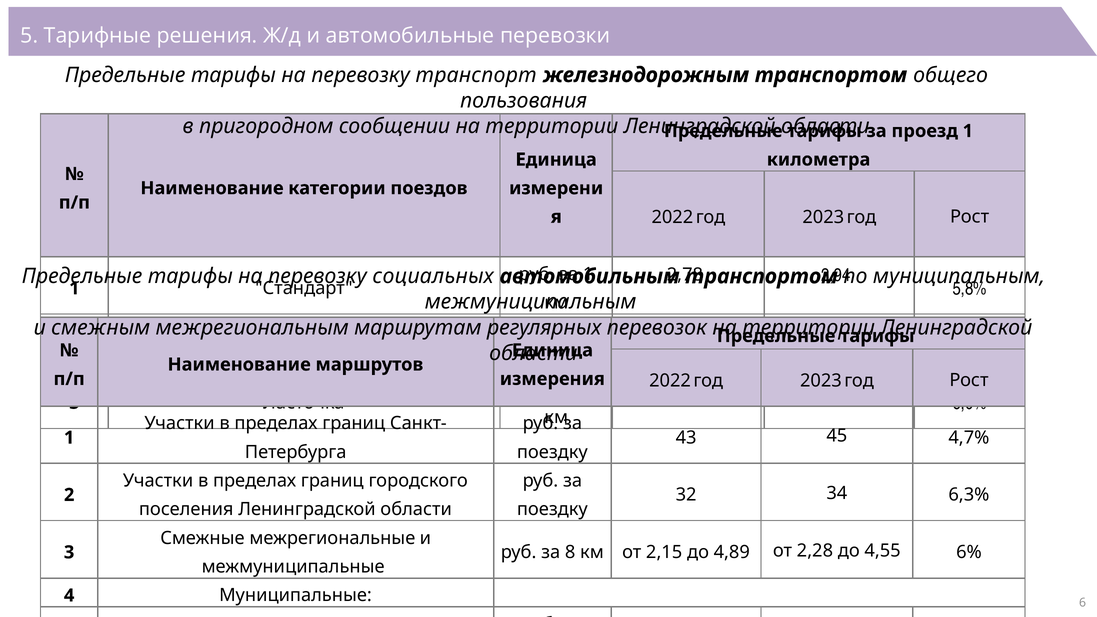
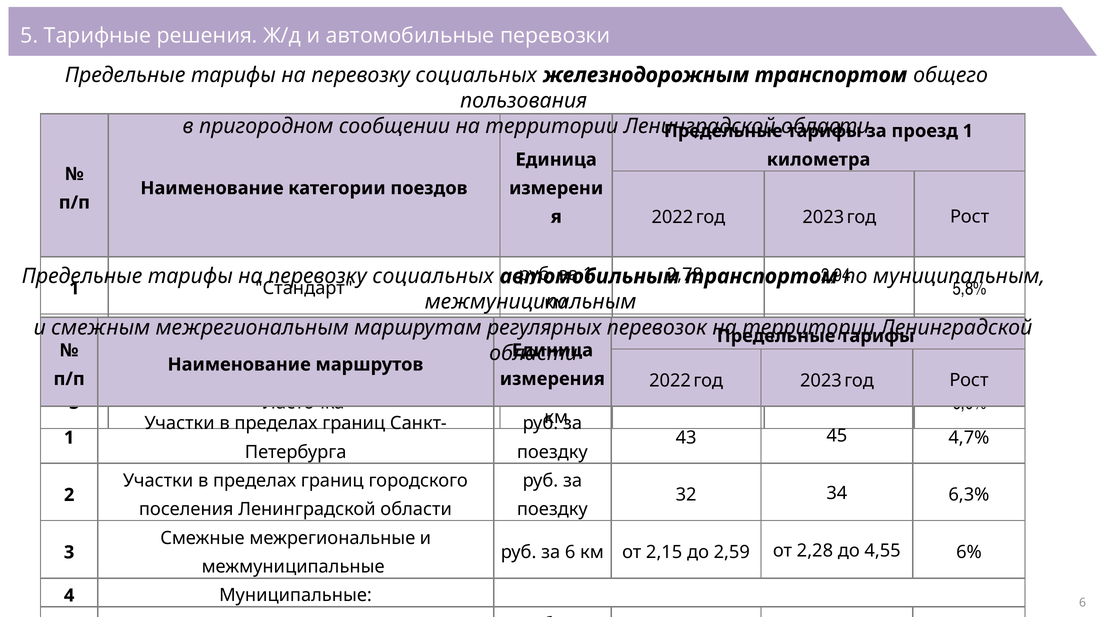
транспорт at (476, 75): транспорт -> социальных
за 8: 8 -> 6
4,89: 4,89 -> 2,59
